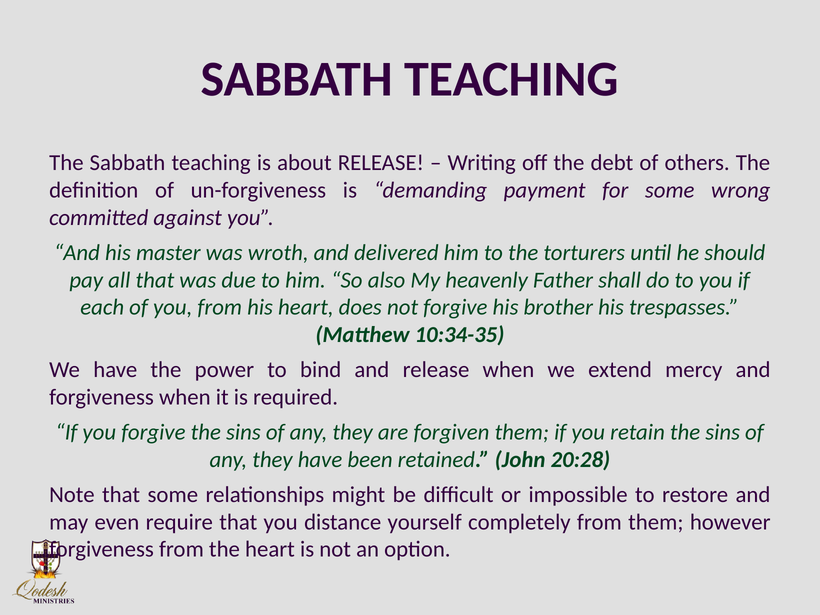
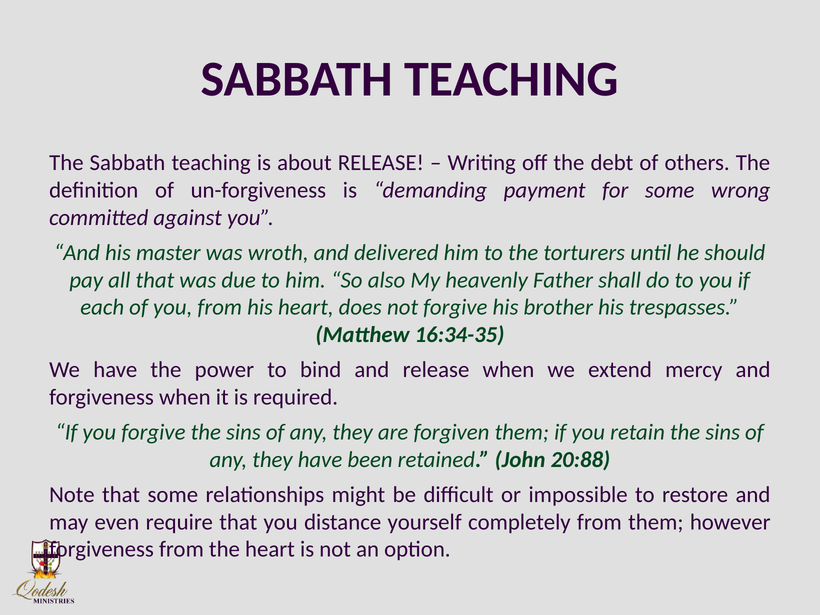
10:34-35: 10:34-35 -> 16:34-35
20:28: 20:28 -> 20:88
